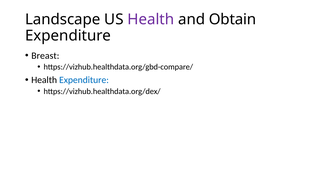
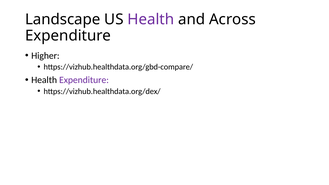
Obtain: Obtain -> Across
Breast: Breast -> Higher
Expenditure at (84, 80) colour: blue -> purple
